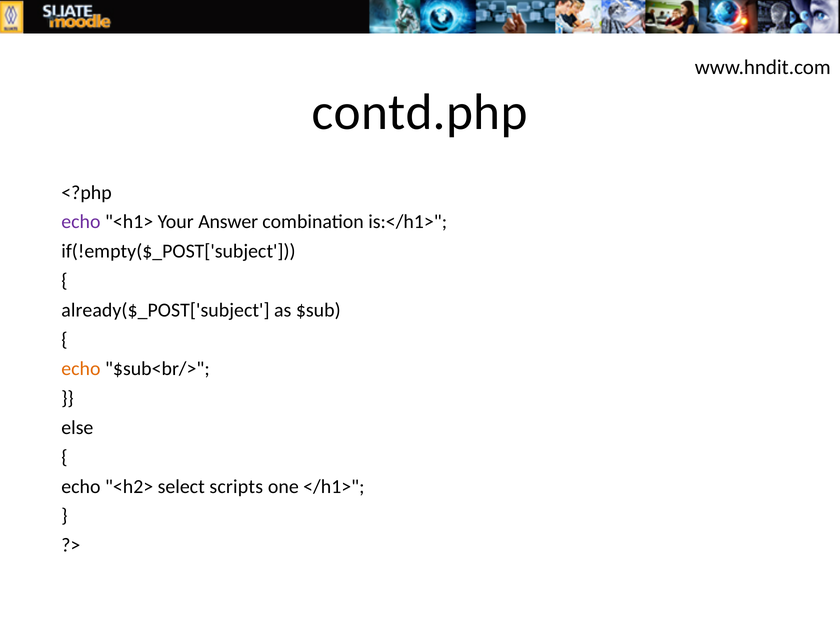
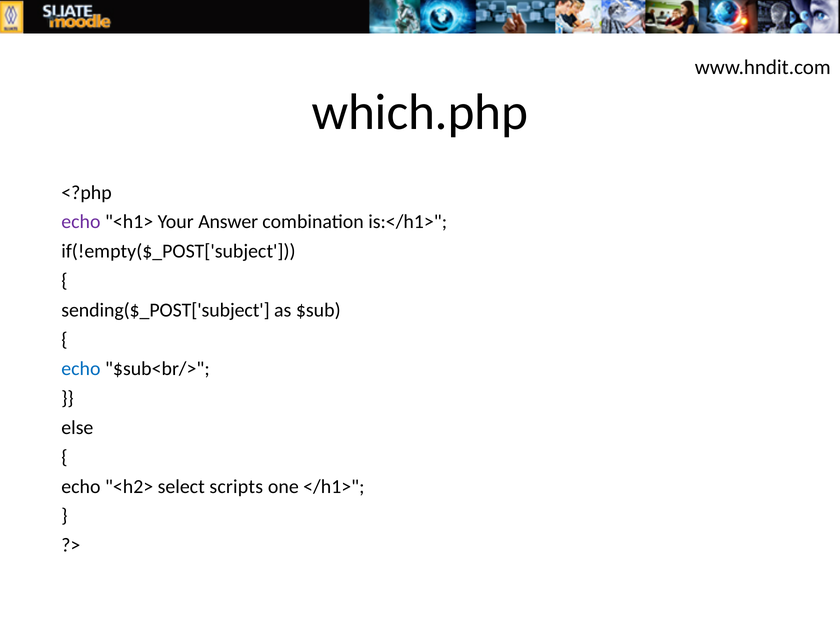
contd.php: contd.php -> which.php
already($_POST['subject: already($_POST['subject -> sending($_POST['subject
echo at (81, 369) colour: orange -> blue
